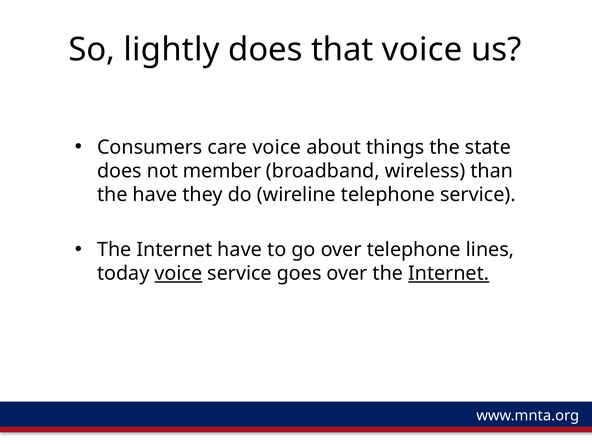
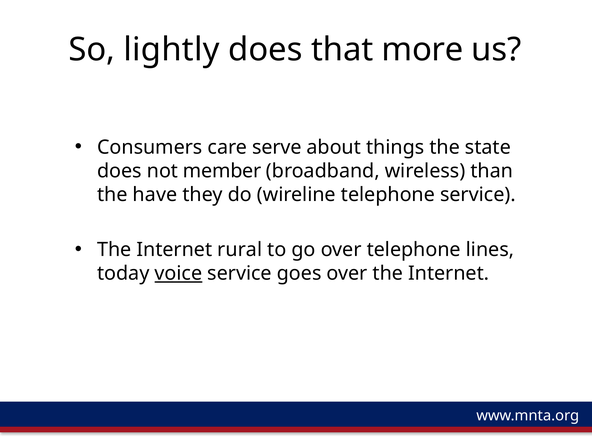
that voice: voice -> more
care voice: voice -> serve
Internet have: have -> rural
Internet at (449, 273) underline: present -> none
